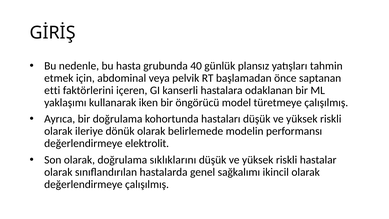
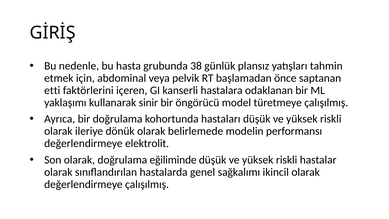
40: 40 -> 38
iken: iken -> sinir
sıklıklarını: sıklıklarını -> eğiliminde
